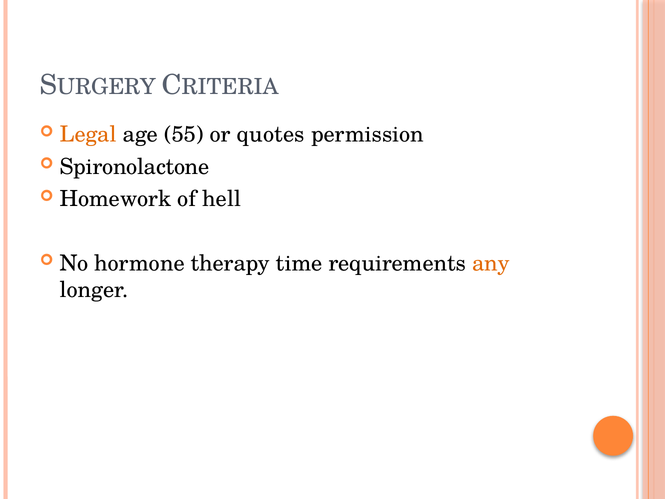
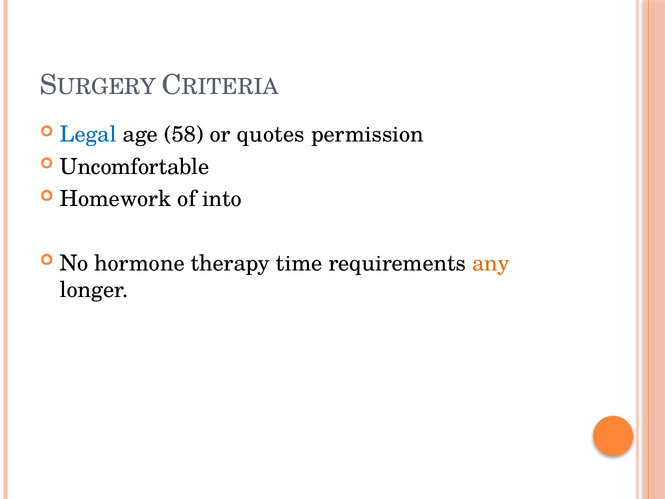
Legal colour: orange -> blue
55: 55 -> 58
Spironolactone: Spironolactone -> Uncomfortable
hell: hell -> into
